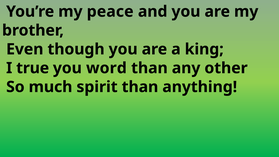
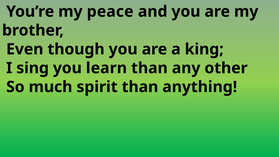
true: true -> sing
word: word -> learn
